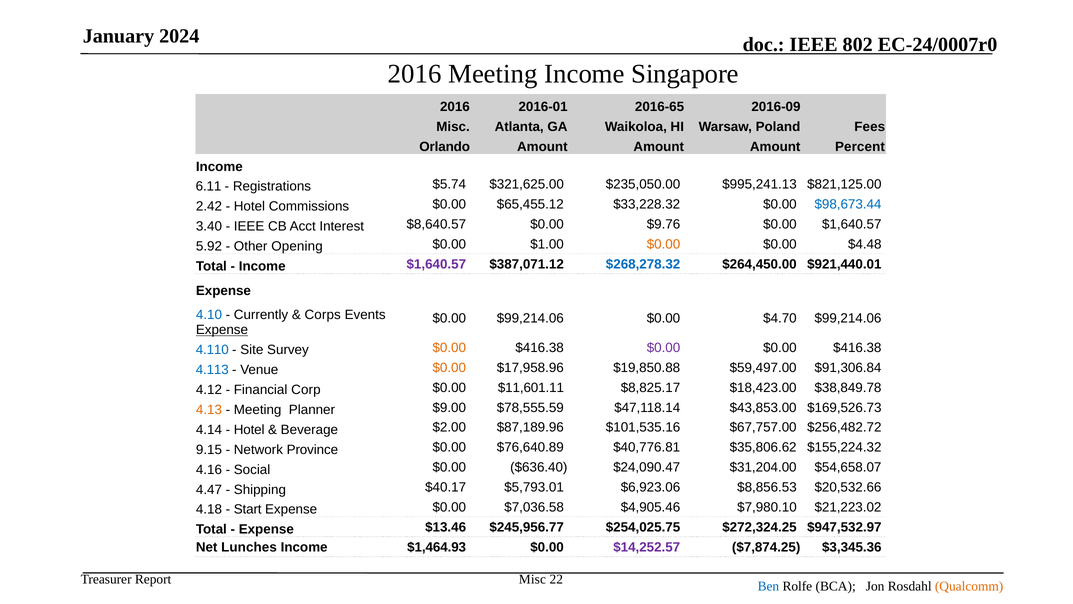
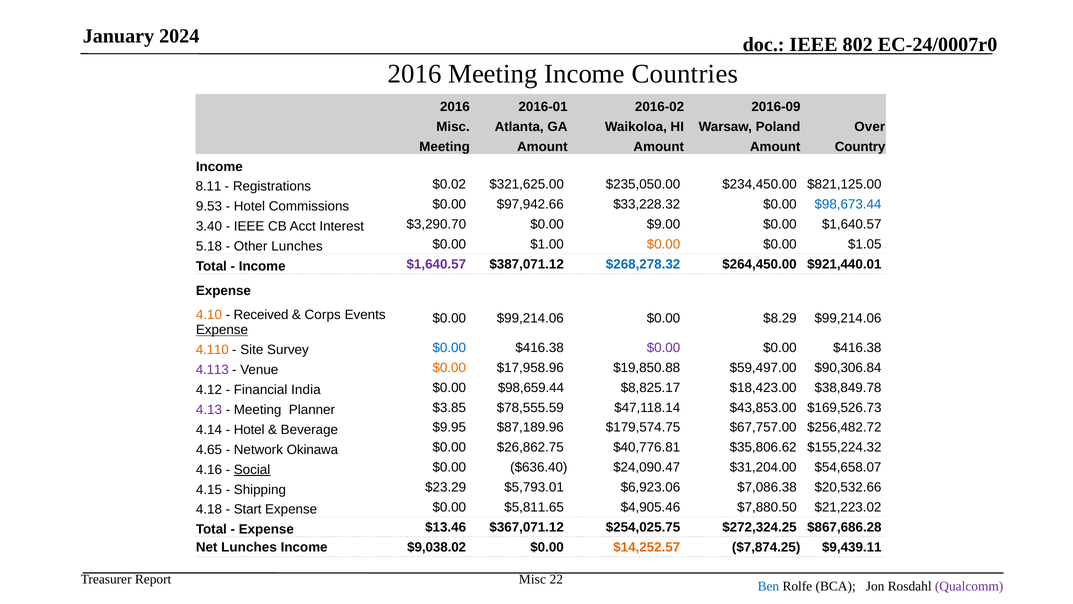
Singapore: Singapore -> Countries
2016-65: 2016-65 -> 2016-02
Fees: Fees -> Over
Orlando at (445, 147): Orlando -> Meeting
Percent: Percent -> Country
6.11: 6.11 -> 8.11
$5.74: $5.74 -> $0.02
$995,241.13: $995,241.13 -> $234,450.00
2.42: 2.42 -> 9.53
$65,455.12: $65,455.12 -> $97,942.66
$8,640.57: $8,640.57 -> $3,290.70
$9.76: $9.76 -> $9.00
5.92: 5.92 -> 5.18
Other Opening: Opening -> Lunches
$4.48: $4.48 -> $1.05
4.10 colour: blue -> orange
Currently: Currently -> Received
$4.70: $4.70 -> $8.29
4.110 colour: blue -> orange
$0.00 at (449, 348) colour: orange -> blue
4.113 colour: blue -> purple
$91,306.84: $91,306.84 -> $90,306.84
Corp: Corp -> India
$11,601.11: $11,601.11 -> $98,659.44
4.13 colour: orange -> purple
$9.00: $9.00 -> $3.85
$2.00: $2.00 -> $9.95
$101,535.16: $101,535.16 -> $179,574.75
9.15: 9.15 -> 4.65
Province: Province -> Okinawa
$76,640.89: $76,640.89 -> $26,862.75
Social underline: none -> present
4.47: 4.47 -> 4.15
$40.17: $40.17 -> $23.29
$8,856.53: $8,856.53 -> $7,086.38
$7,036.58: $7,036.58 -> $5,811.65
$7,980.10: $7,980.10 -> $7,880.50
$245,956.77: $245,956.77 -> $367,071.12
$947,532.97: $947,532.97 -> $867,686.28
$1,464.93: $1,464.93 -> $9,038.02
$14,252.57 colour: purple -> orange
$3,345.36: $3,345.36 -> $9,439.11
Qualcomm colour: orange -> purple
